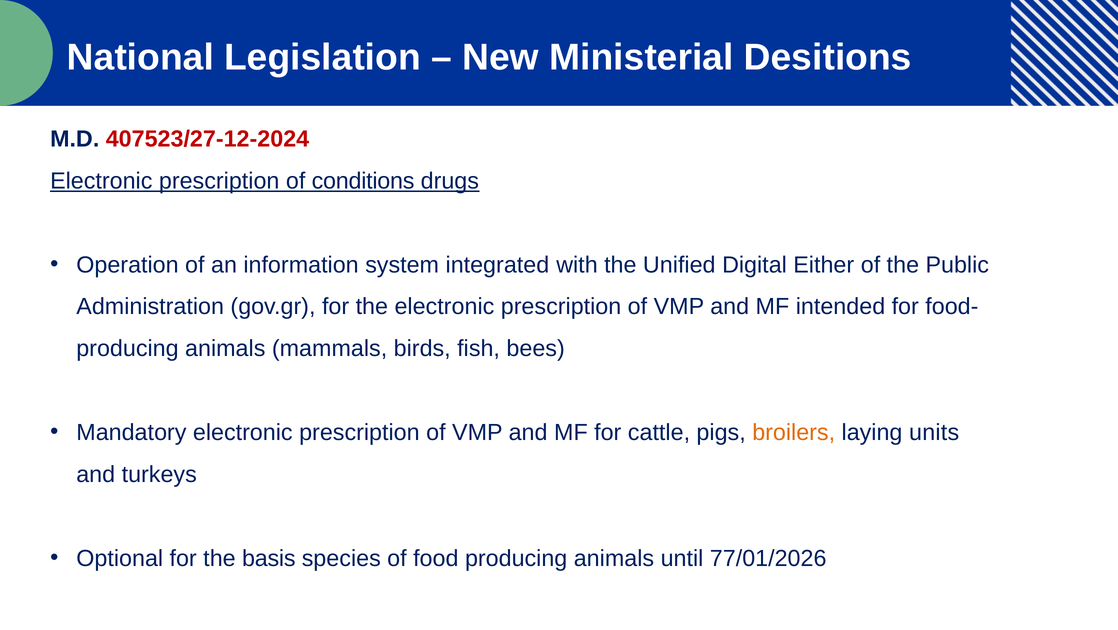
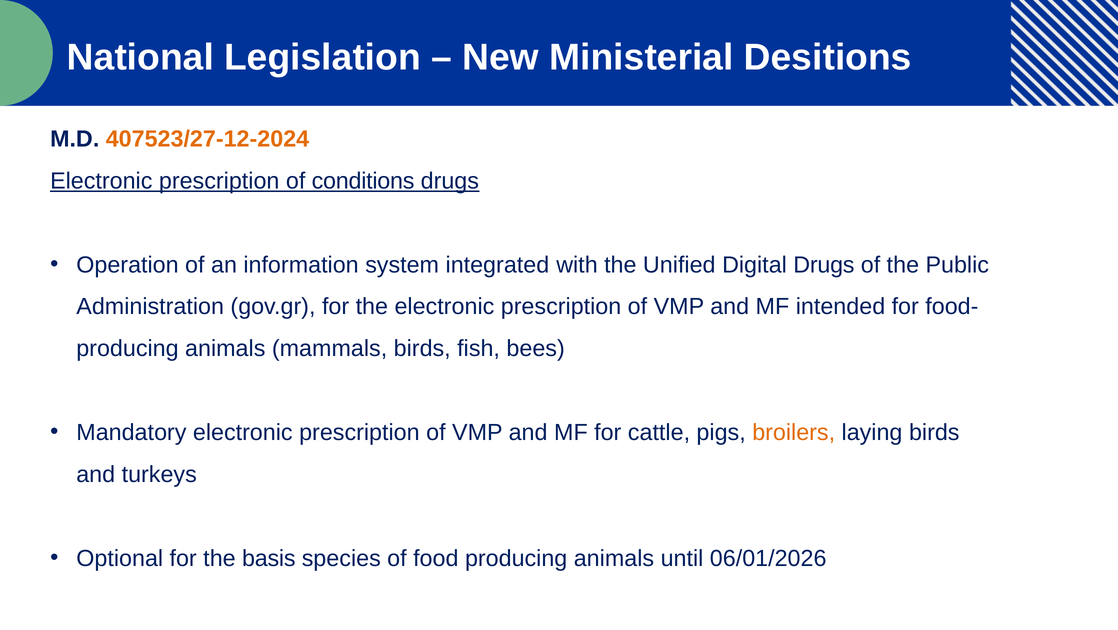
407523/27-12-2024 colour: red -> orange
Digital Either: Either -> Drugs
laying units: units -> birds
77/01/2026: 77/01/2026 -> 06/01/2026
